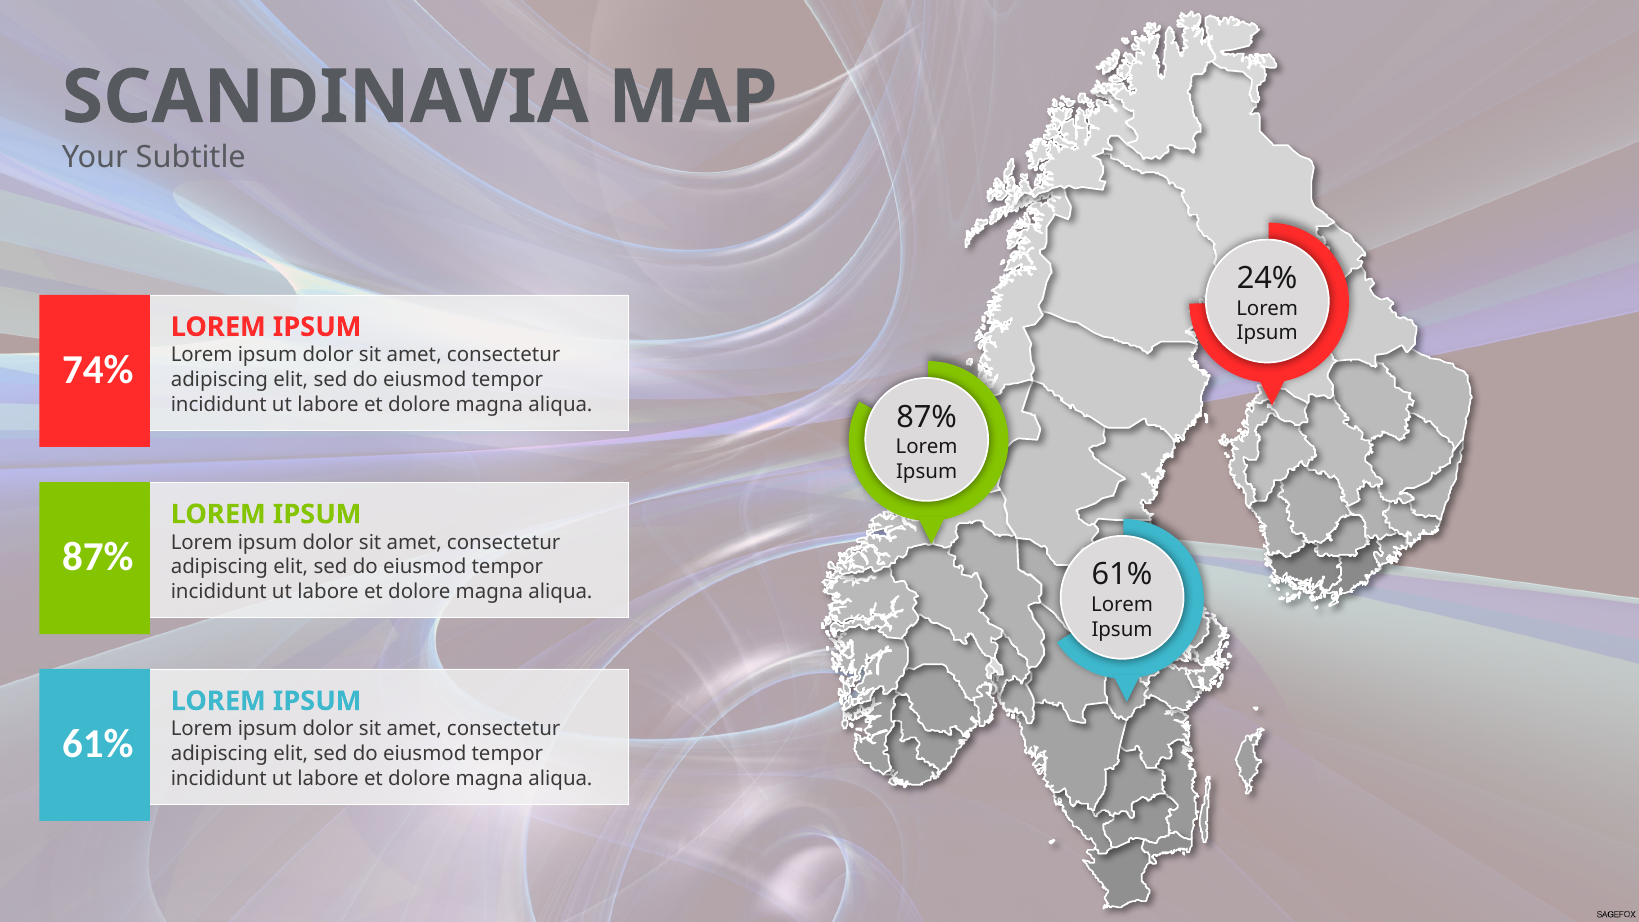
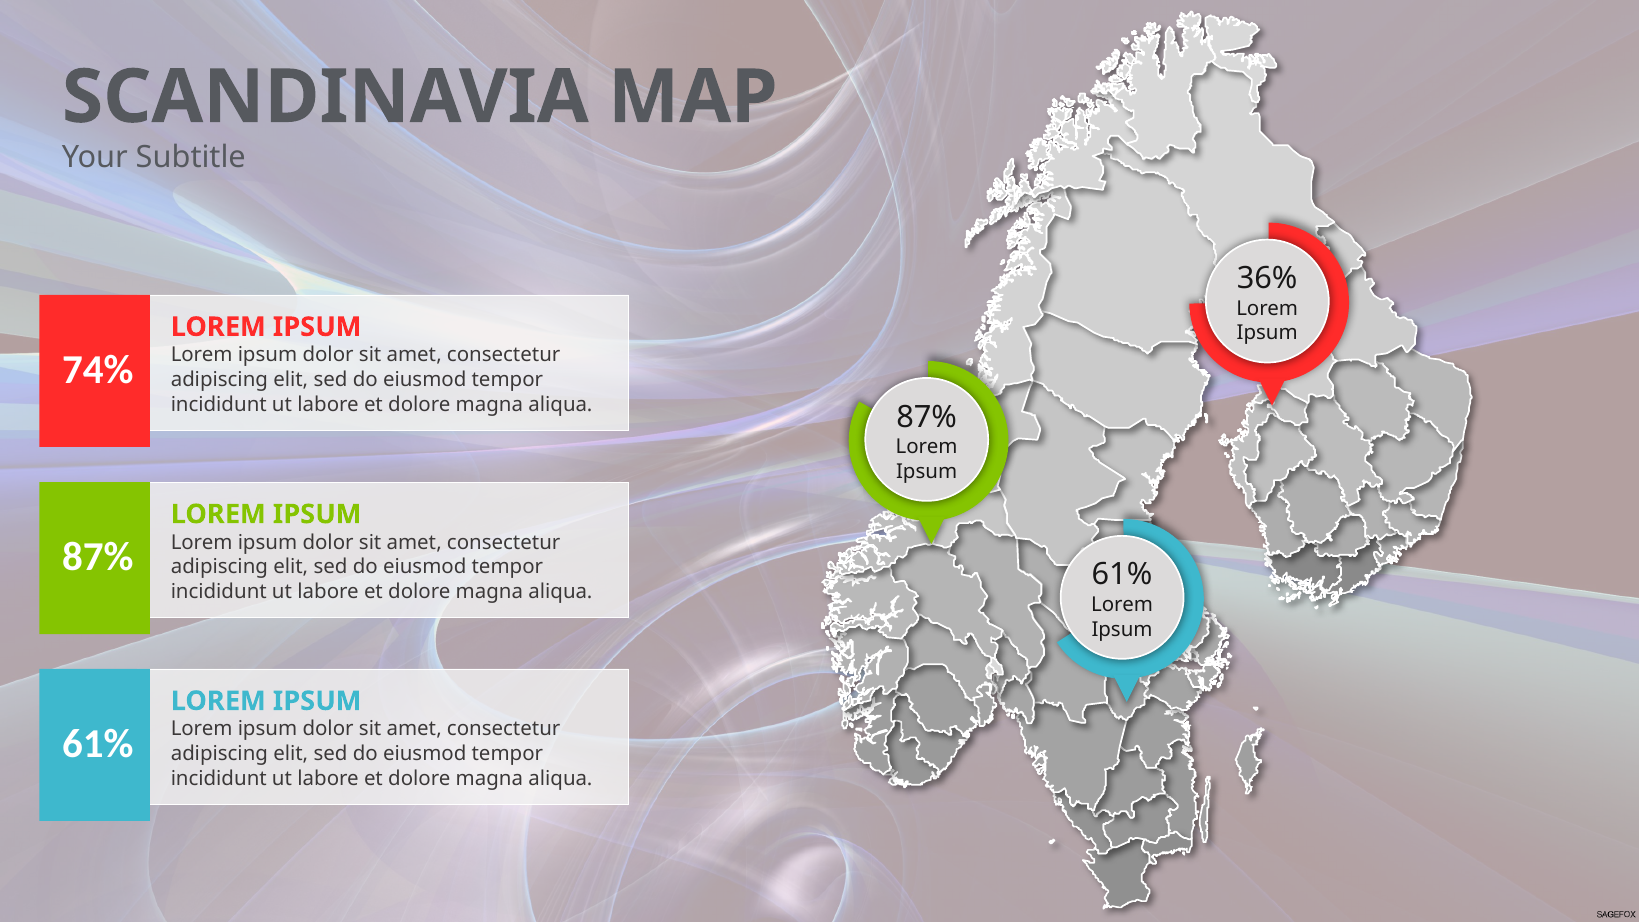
24%: 24% -> 36%
